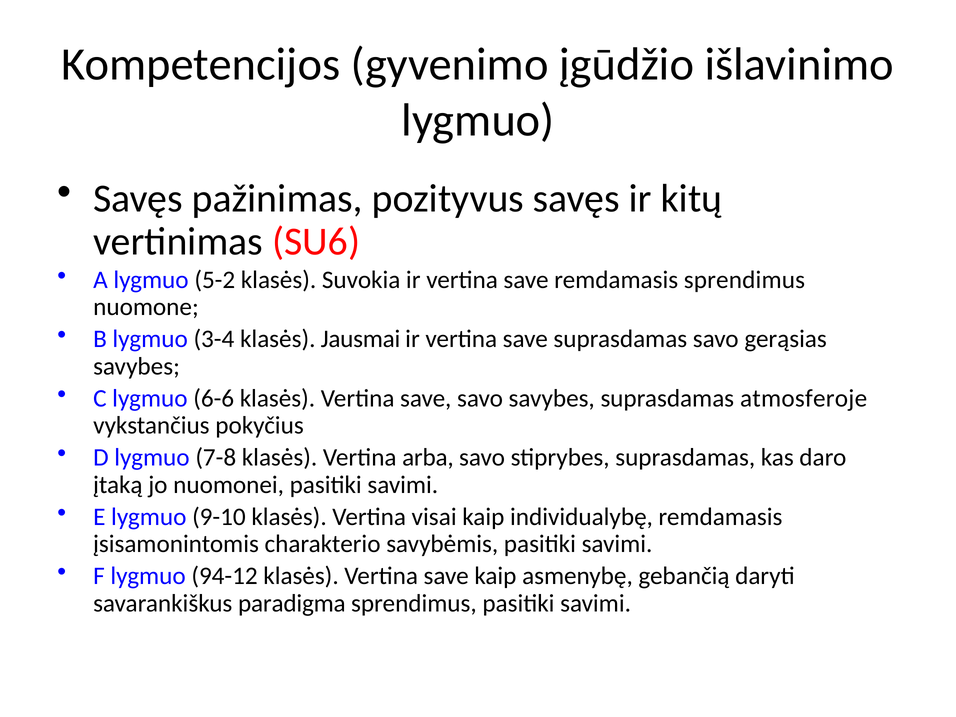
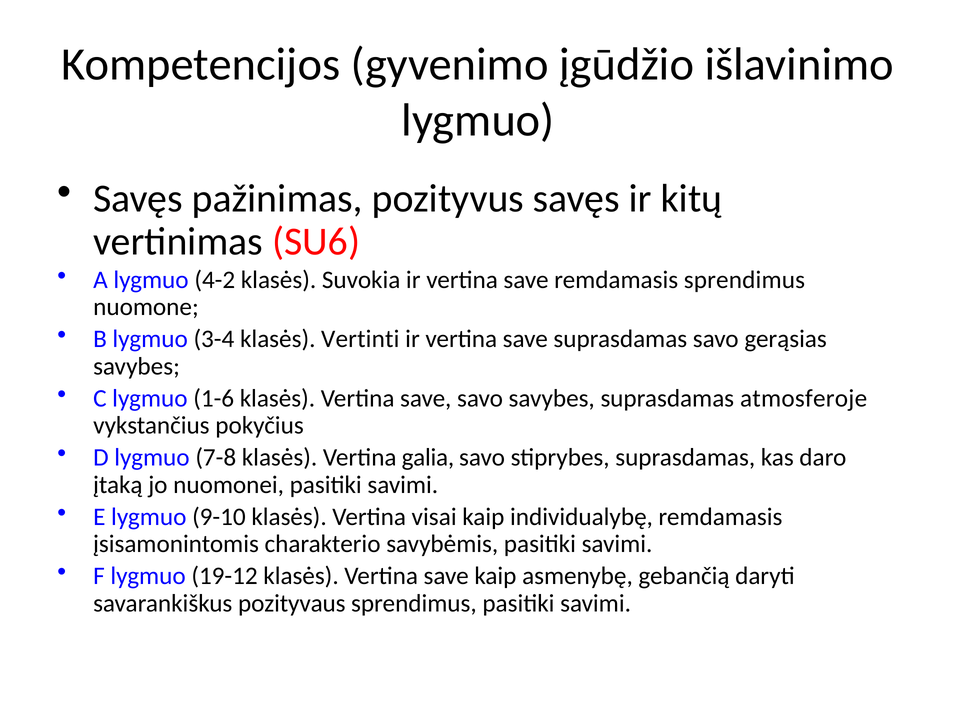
5-2: 5-2 -> 4-2
Jausmai: Jausmai -> Vertinti
6-6: 6-6 -> 1-6
arba: arba -> galia
94-12: 94-12 -> 19-12
paradigma: paradigma -> pozityvaus
